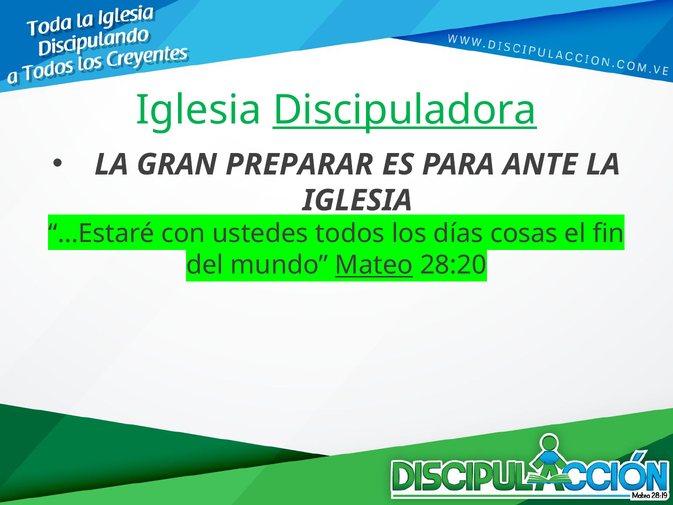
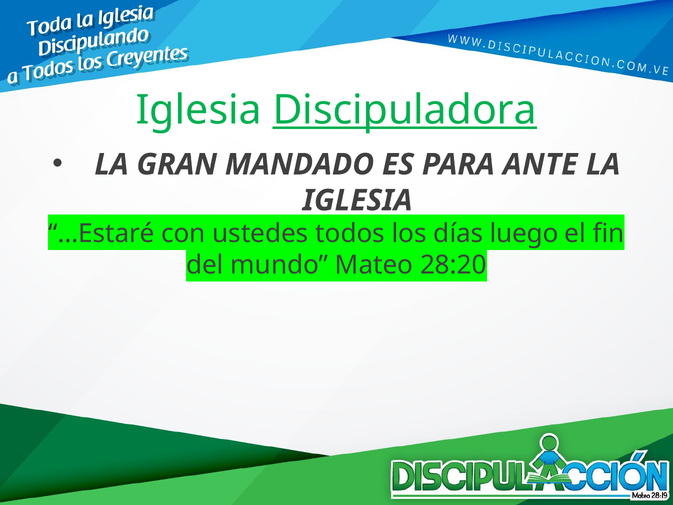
PREPARAR: PREPARAR -> MANDADO
cosas: cosas -> luego
Mateo underline: present -> none
